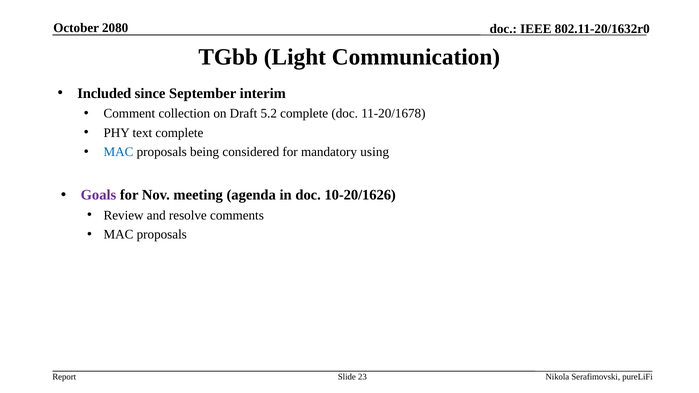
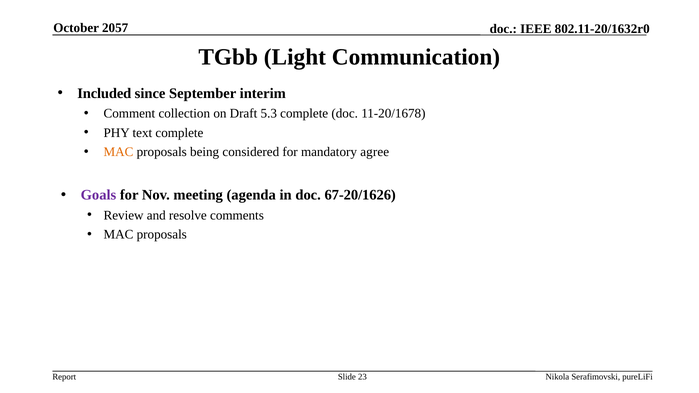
2080: 2080 -> 2057
5.2: 5.2 -> 5.3
MAC at (118, 152) colour: blue -> orange
using: using -> agree
10-20/1626: 10-20/1626 -> 67-20/1626
